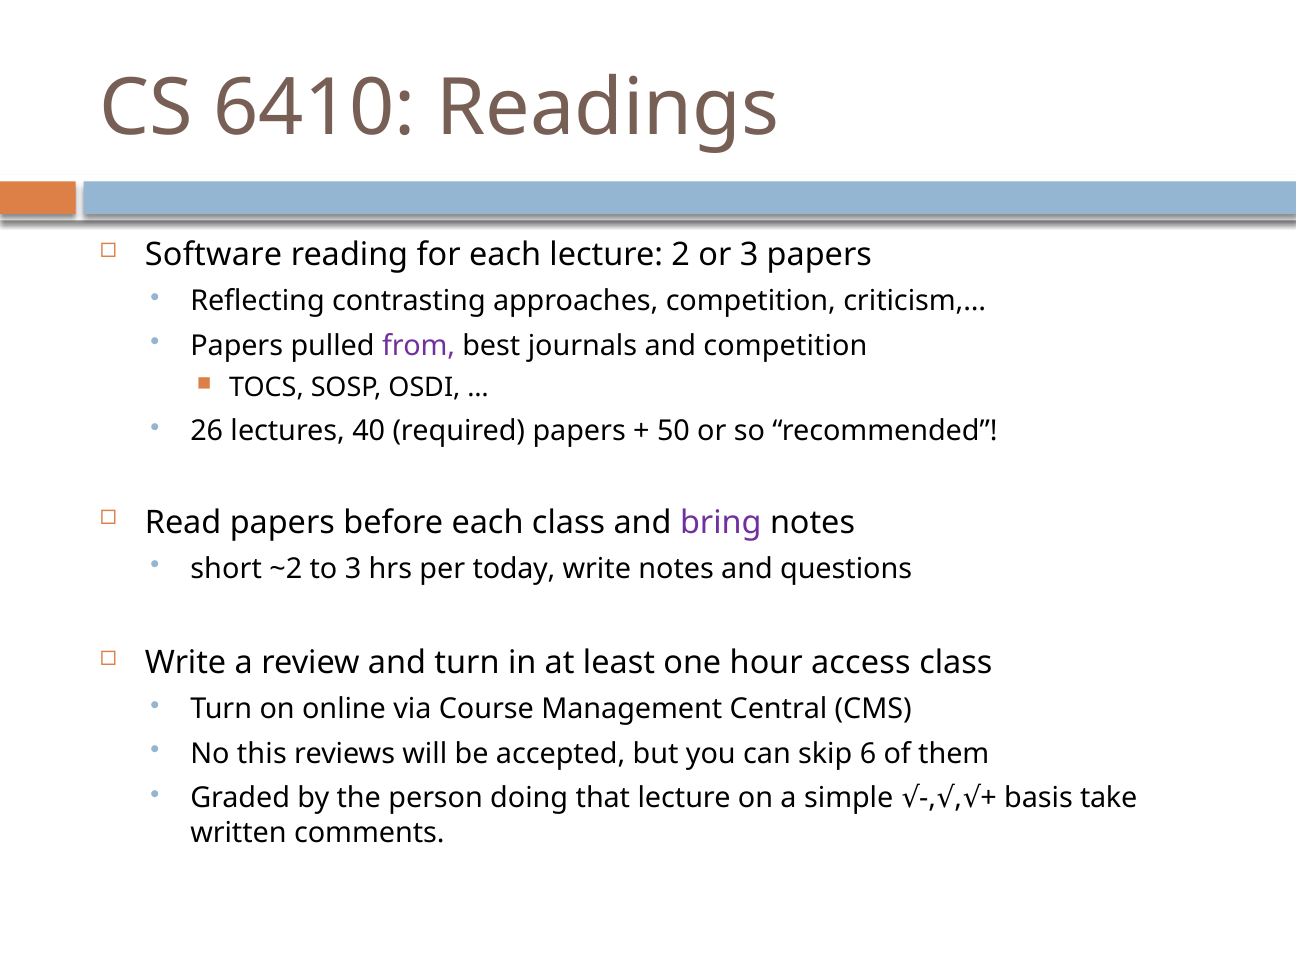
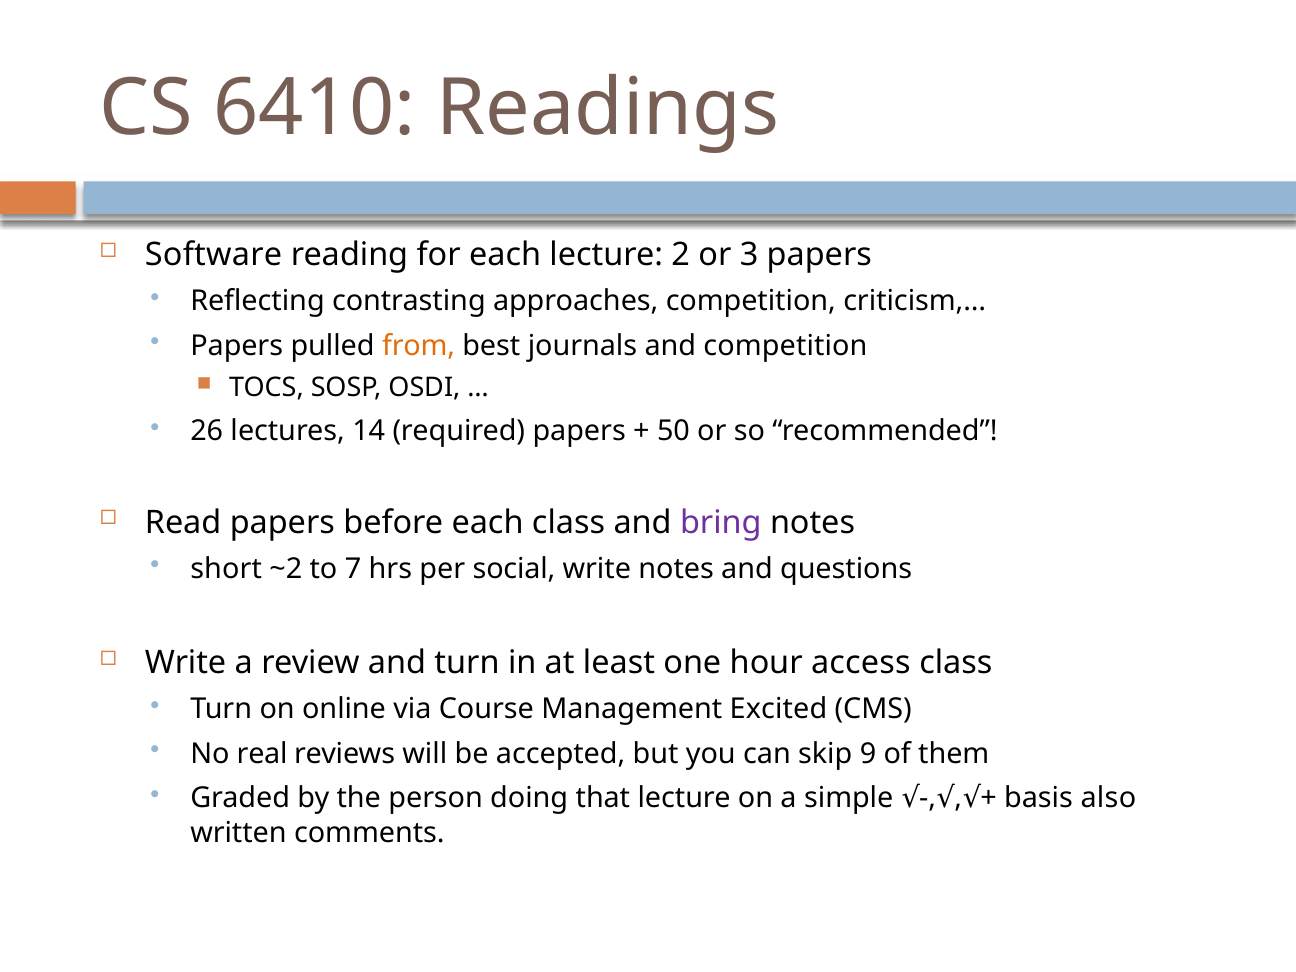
from colour: purple -> orange
40: 40 -> 14
to 3: 3 -> 7
today: today -> social
Central: Central -> Excited
this: this -> real
6: 6 -> 9
take: take -> also
